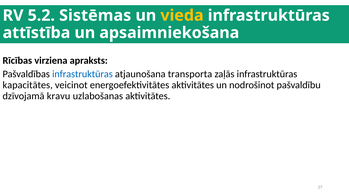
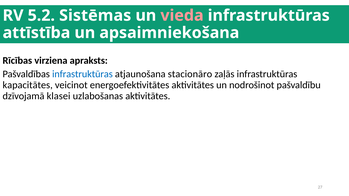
vieda colour: yellow -> pink
transporta: transporta -> stacionāro
kravu: kravu -> klasei
